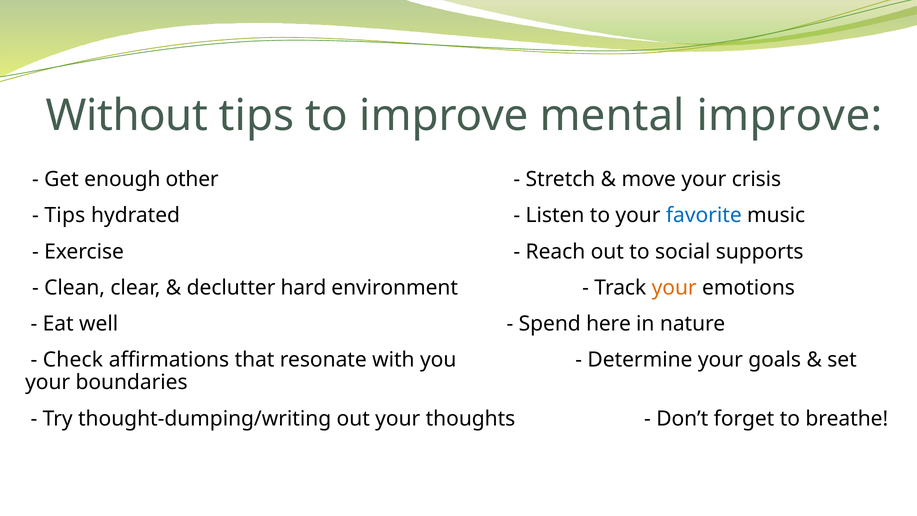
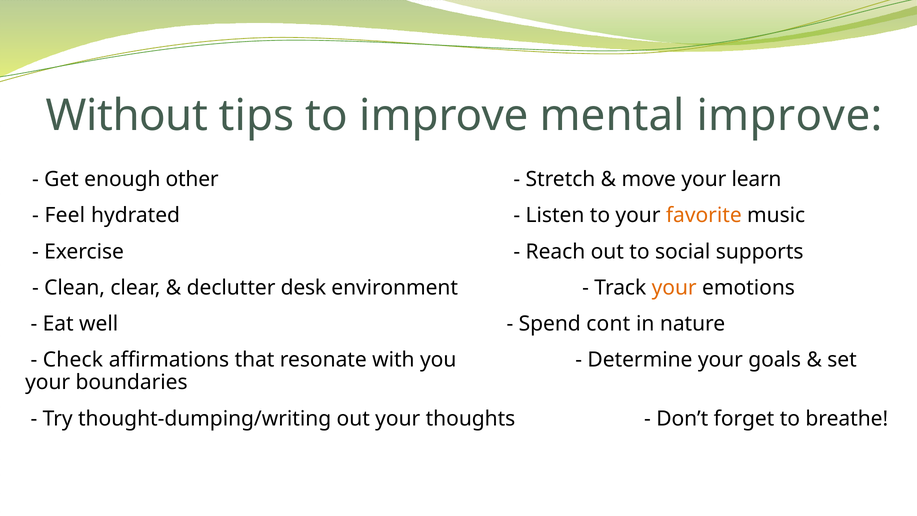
crisis: crisis -> learn
Tips at (65, 215): Tips -> Feel
favorite colour: blue -> orange
hard: hard -> desk
here: here -> cont
